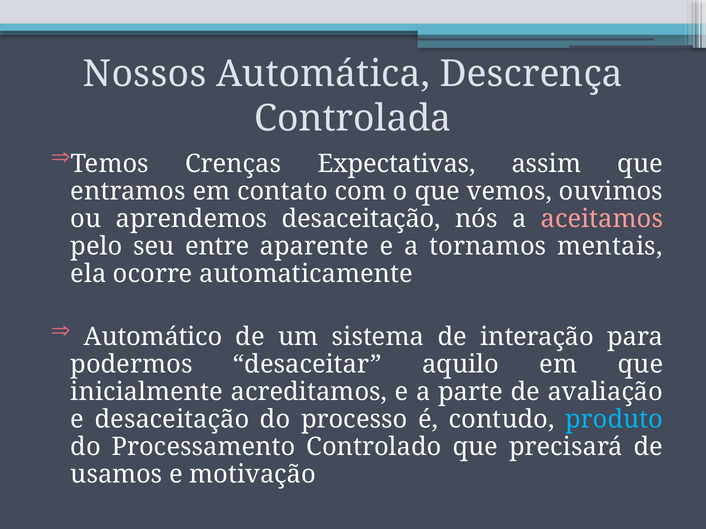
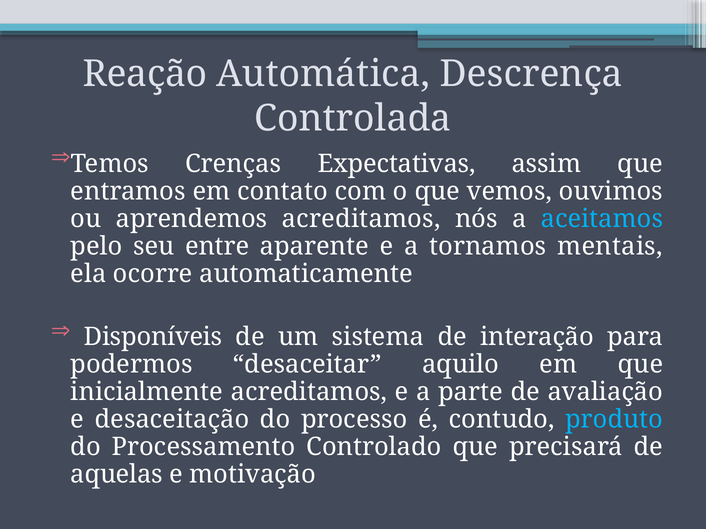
Nossos: Nossos -> Reação
aprendemos desaceitação: desaceitação -> acreditamos
aceitamos colour: pink -> light blue
Automático: Automático -> Disponíveis
usamos: usamos -> aquelas
